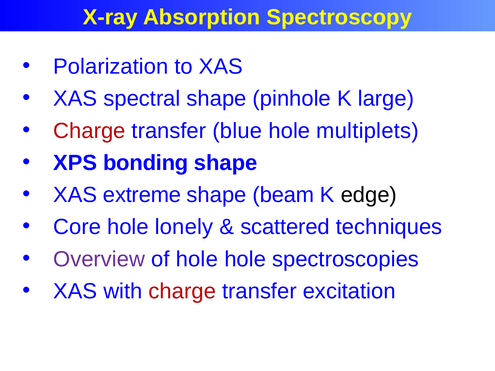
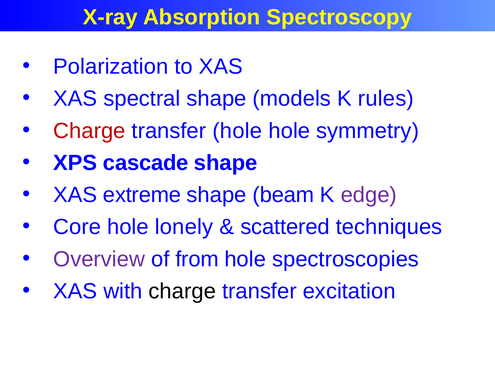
pinhole: pinhole -> models
large: large -> rules
transfer blue: blue -> hole
multiplets: multiplets -> symmetry
bonding: bonding -> cascade
edge colour: black -> purple
of hole: hole -> from
charge at (182, 291) colour: red -> black
